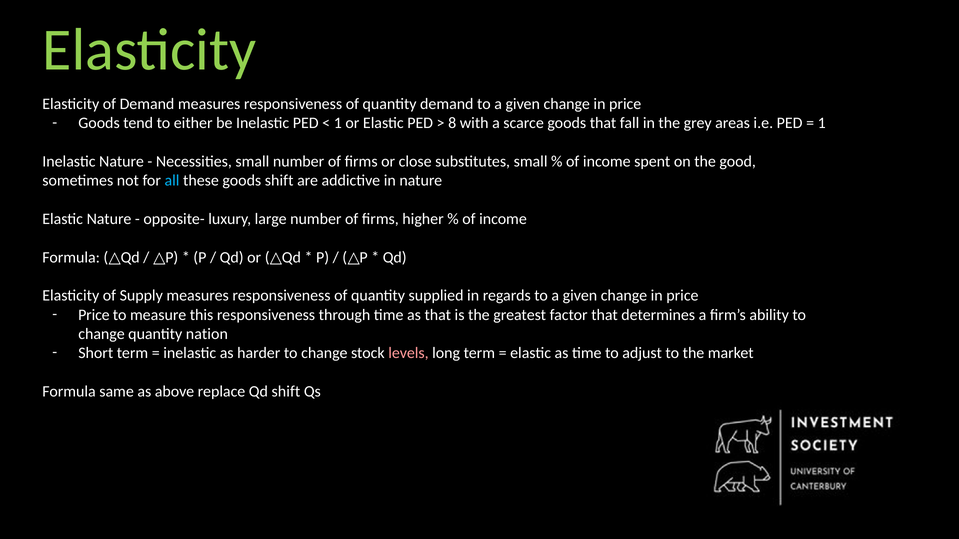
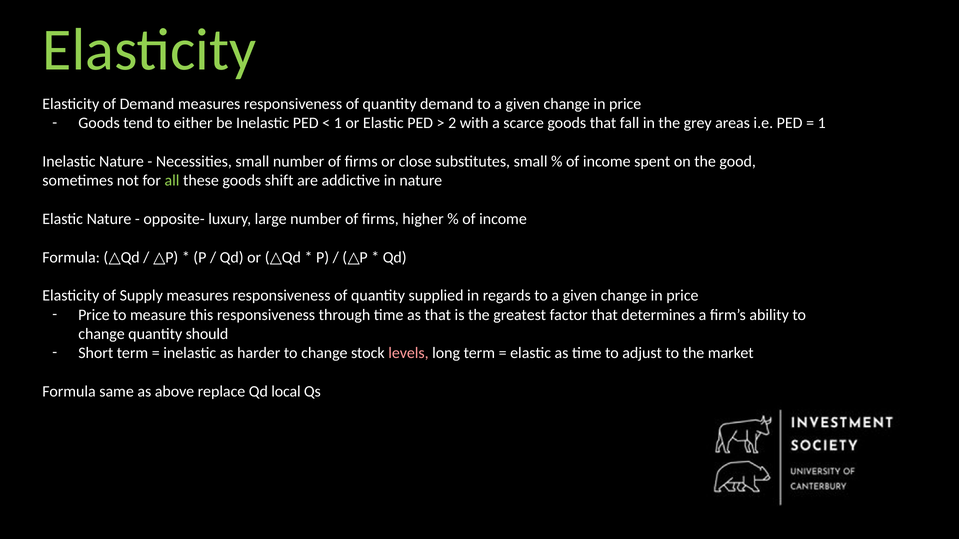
8: 8 -> 2
all colour: light blue -> light green
nation: nation -> should
Qd shift: shift -> local
